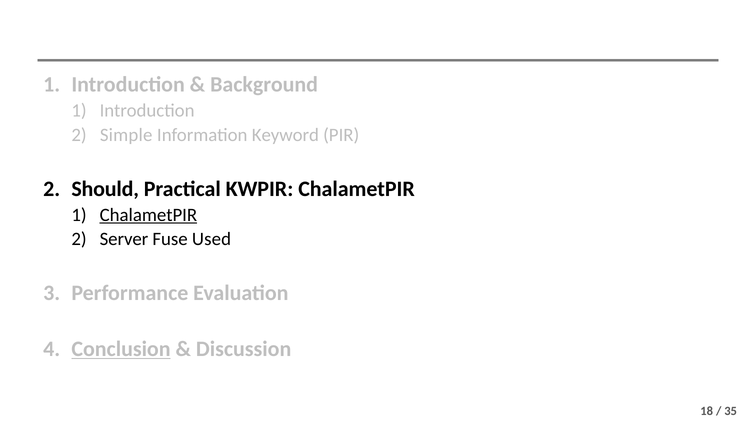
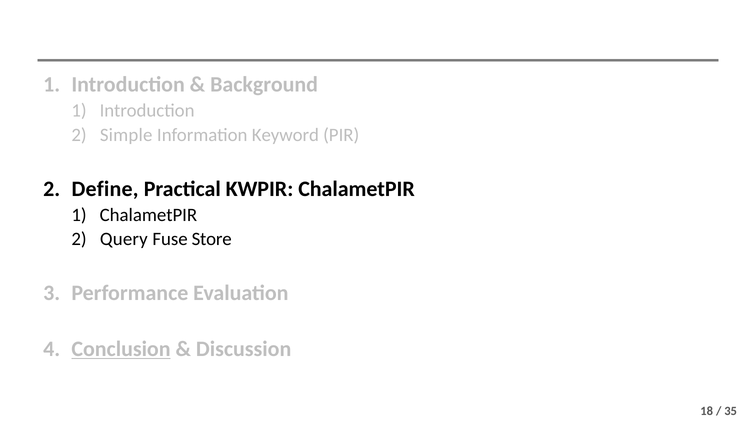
Should: Should -> Define
ChalametPIR at (148, 215) underline: present -> none
Server: Server -> Query
Used: Used -> Store
